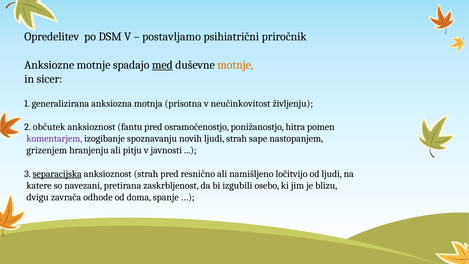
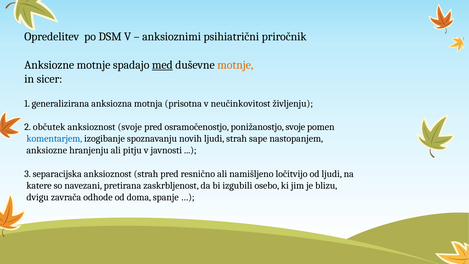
postavljamo: postavljamo -> anksioznimi
anksioznost fantu: fantu -> svoje
ponižanostjo hitra: hitra -> svoje
komentarjem colour: purple -> blue
grizenjem at (47, 150): grizenjem -> anksiozne
separacijska underline: present -> none
